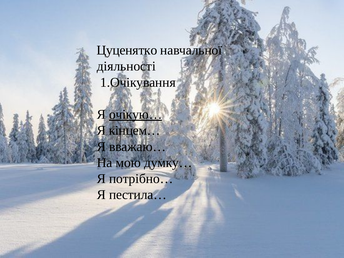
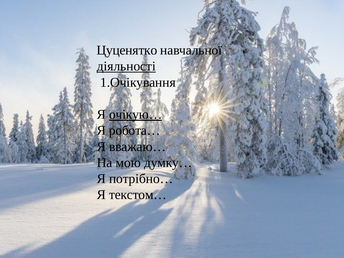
діяльності underline: none -> present
кінцем…: кінцем… -> робота…
пестила…: пестила… -> текстом…
